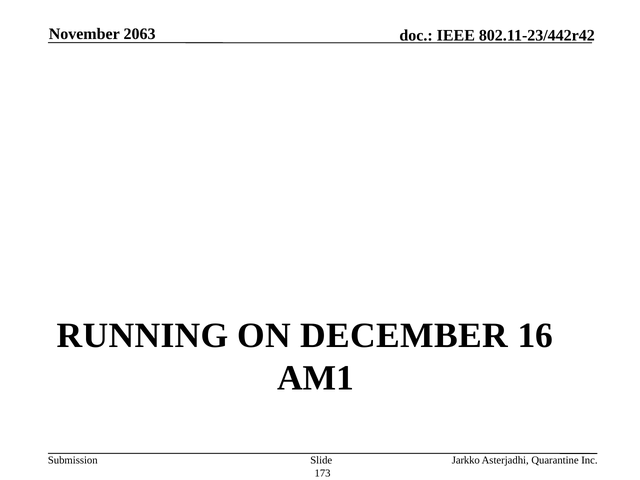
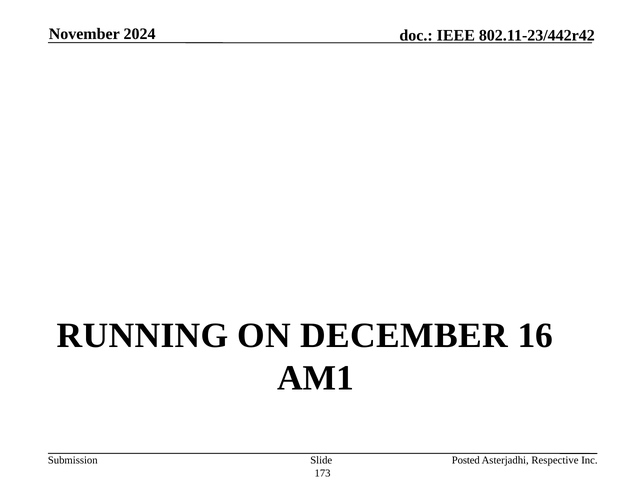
2063: 2063 -> 2024
Jarkko: Jarkko -> Posted
Quarantine: Quarantine -> Respective
